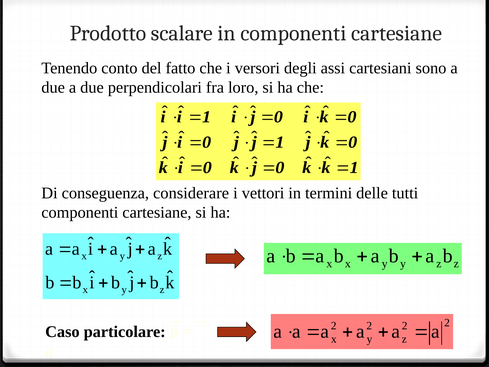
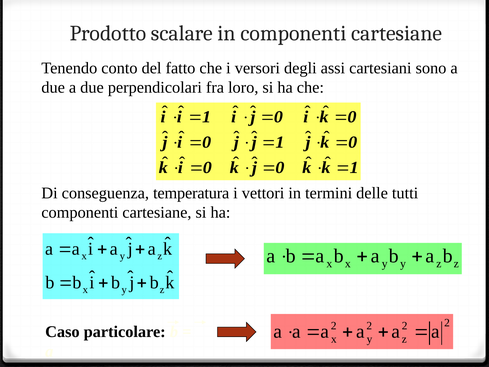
considerare: considerare -> temperatura
